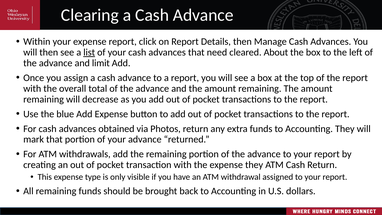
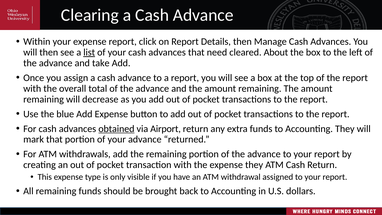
limit: limit -> take
obtained underline: none -> present
Photos: Photos -> Airport
